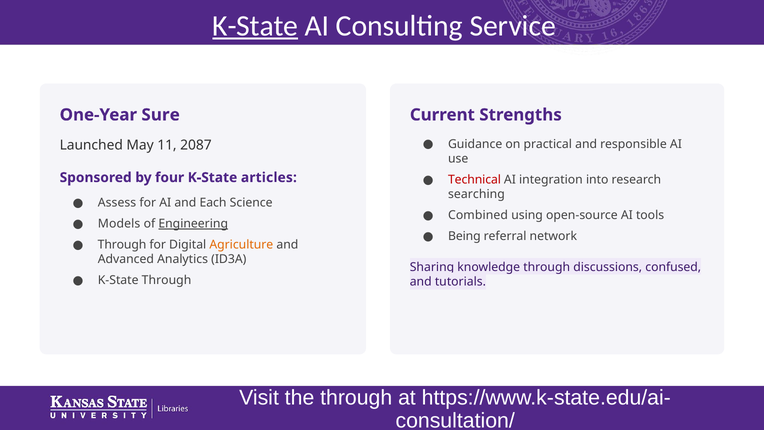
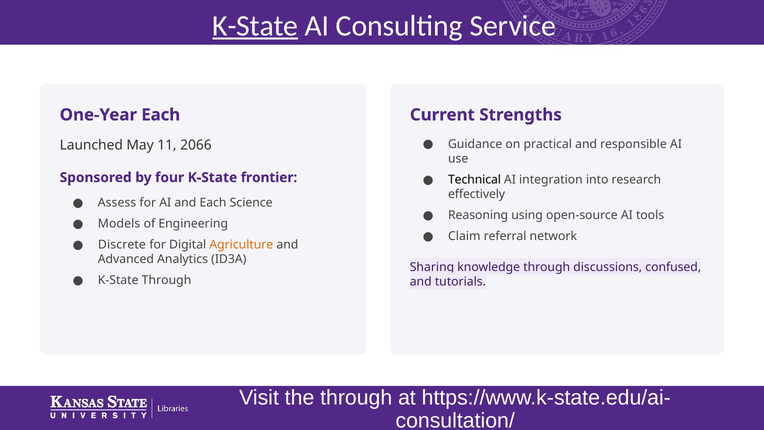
One-Year Sure: Sure -> Each
2087: 2087 -> 2066
Technical colour: red -> black
articles: articles -> frontier
searching: searching -> effectively
Combined: Combined -> Reasoning
Engineering underline: present -> none
Being: Being -> Claim
Through at (122, 245): Through -> Discrete
